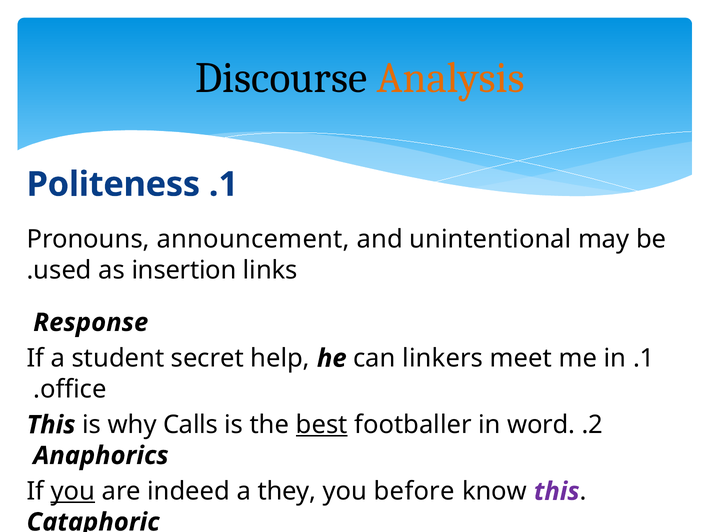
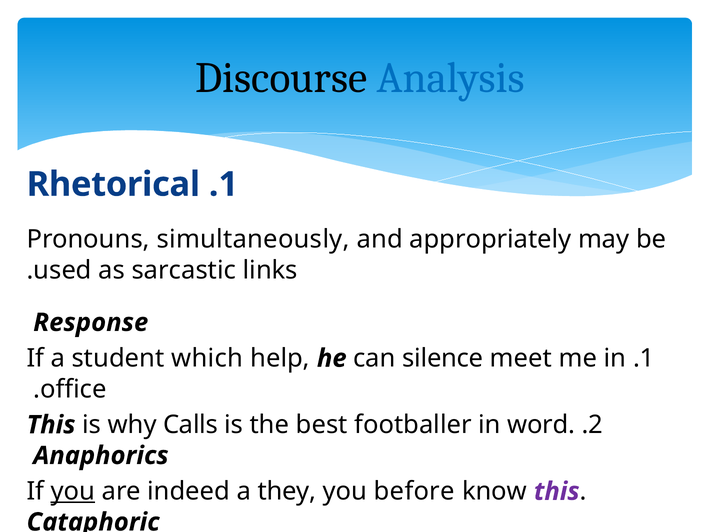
Analysis colour: orange -> blue
Politeness: Politeness -> Rhetorical
announcement: announcement -> simultaneously
unintentional: unintentional -> appropriately
insertion: insertion -> sarcastic
secret: secret -> which
linkers: linkers -> silence
best underline: present -> none
